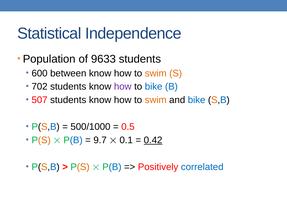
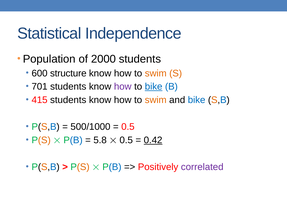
9633: 9633 -> 2000
between: between -> structure
702: 702 -> 701
bike at (154, 87) underline: none -> present
507: 507 -> 415
9.7: 9.7 -> 5.8
0.1 at (126, 140): 0.1 -> 0.5
correlated colour: blue -> purple
